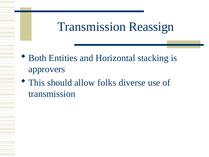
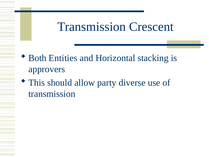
Reassign: Reassign -> Crescent
folks: folks -> party
